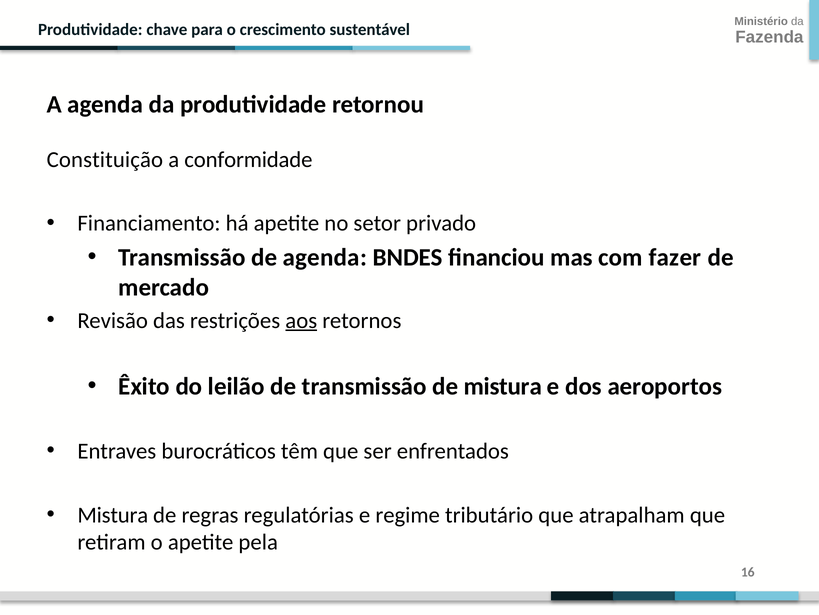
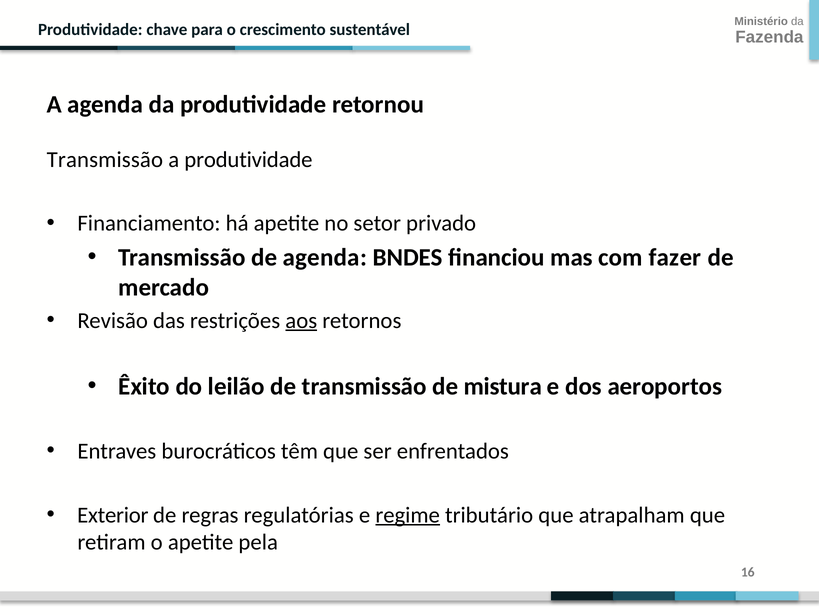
Constituição at (105, 159): Constituição -> Transmissão
a conformidade: conformidade -> produtividade
Mistura at (113, 514): Mistura -> Exterior
regime underline: none -> present
